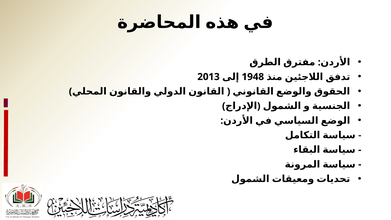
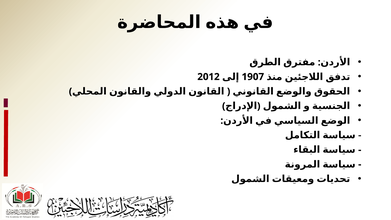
2013: 2013 -> 2012
1948: 1948 -> 1907
